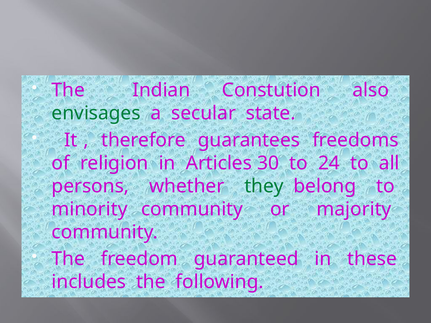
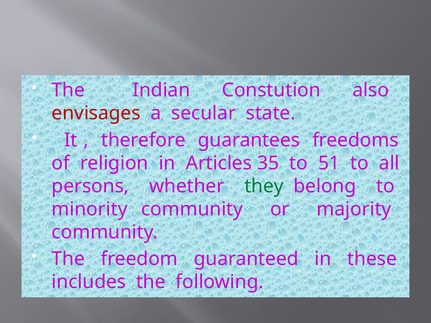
envisages colour: green -> red
30: 30 -> 35
24: 24 -> 51
